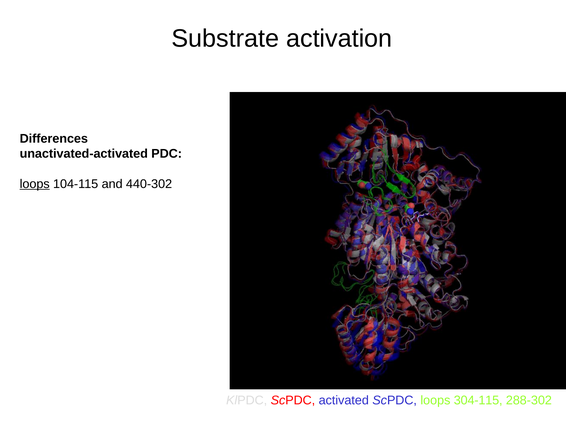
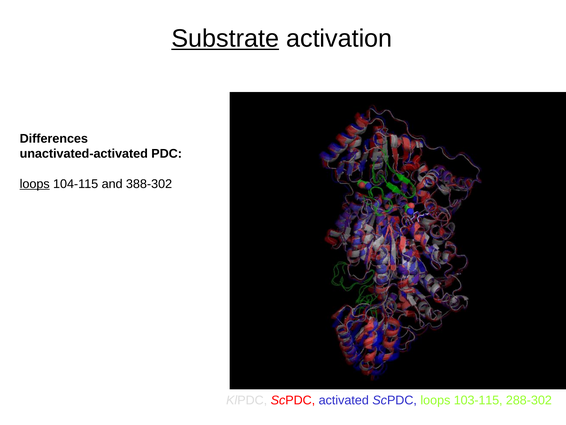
Substrate underline: none -> present
440-302: 440-302 -> 388-302
304-115: 304-115 -> 103-115
